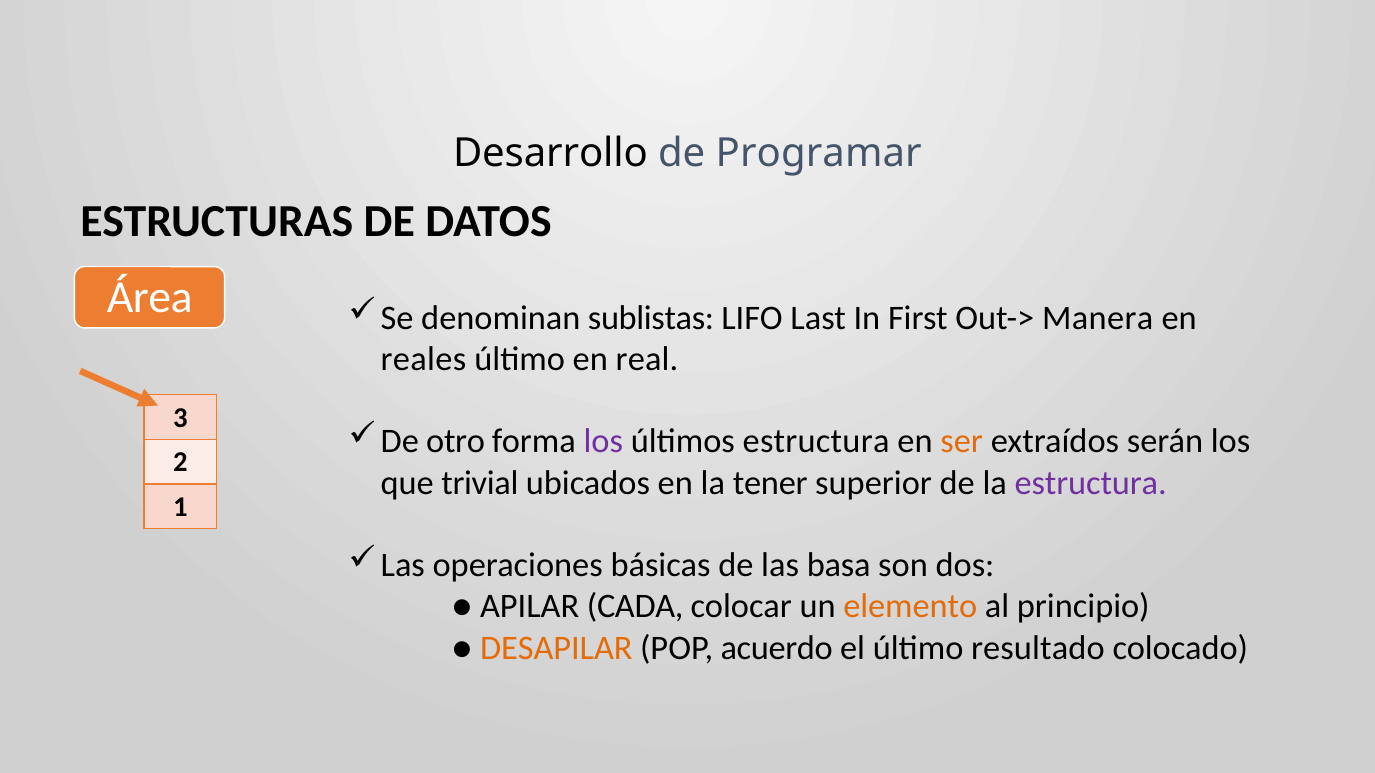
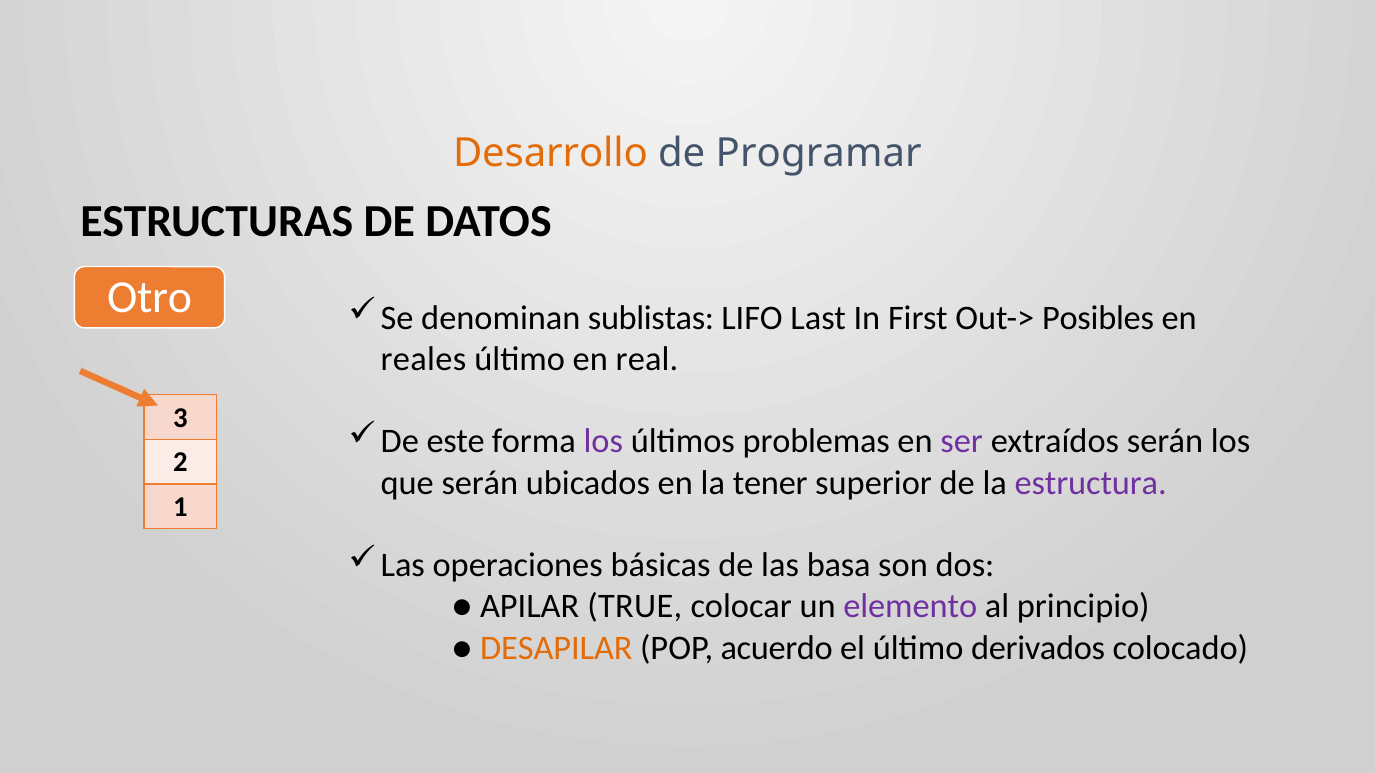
Desarrollo colour: black -> orange
Área: Área -> Otro
Manera: Manera -> Posibles
otro: otro -> este
últimos estructura: estructura -> problemas
ser colour: orange -> purple
que trivial: trivial -> serán
CADA: CADA -> TRUE
elemento colour: orange -> purple
resultado: resultado -> derivados
